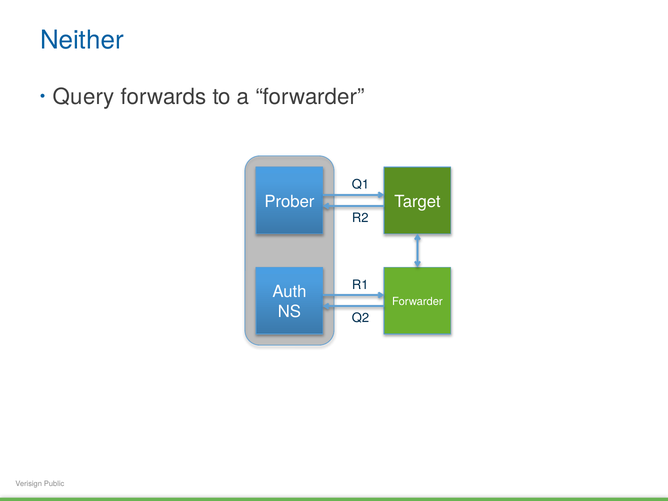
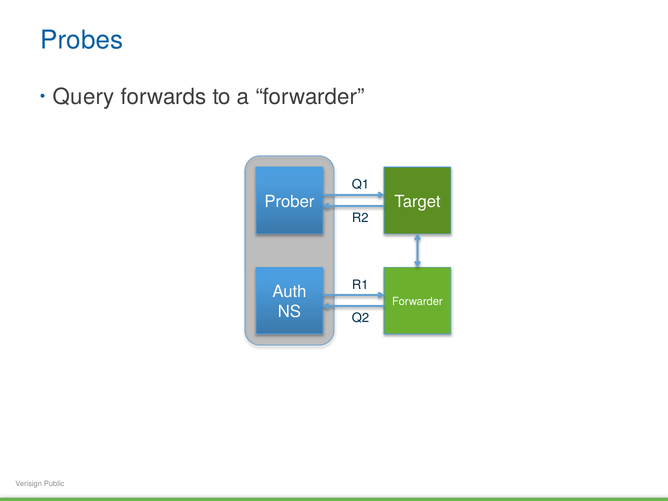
Neither: Neither -> Probes
